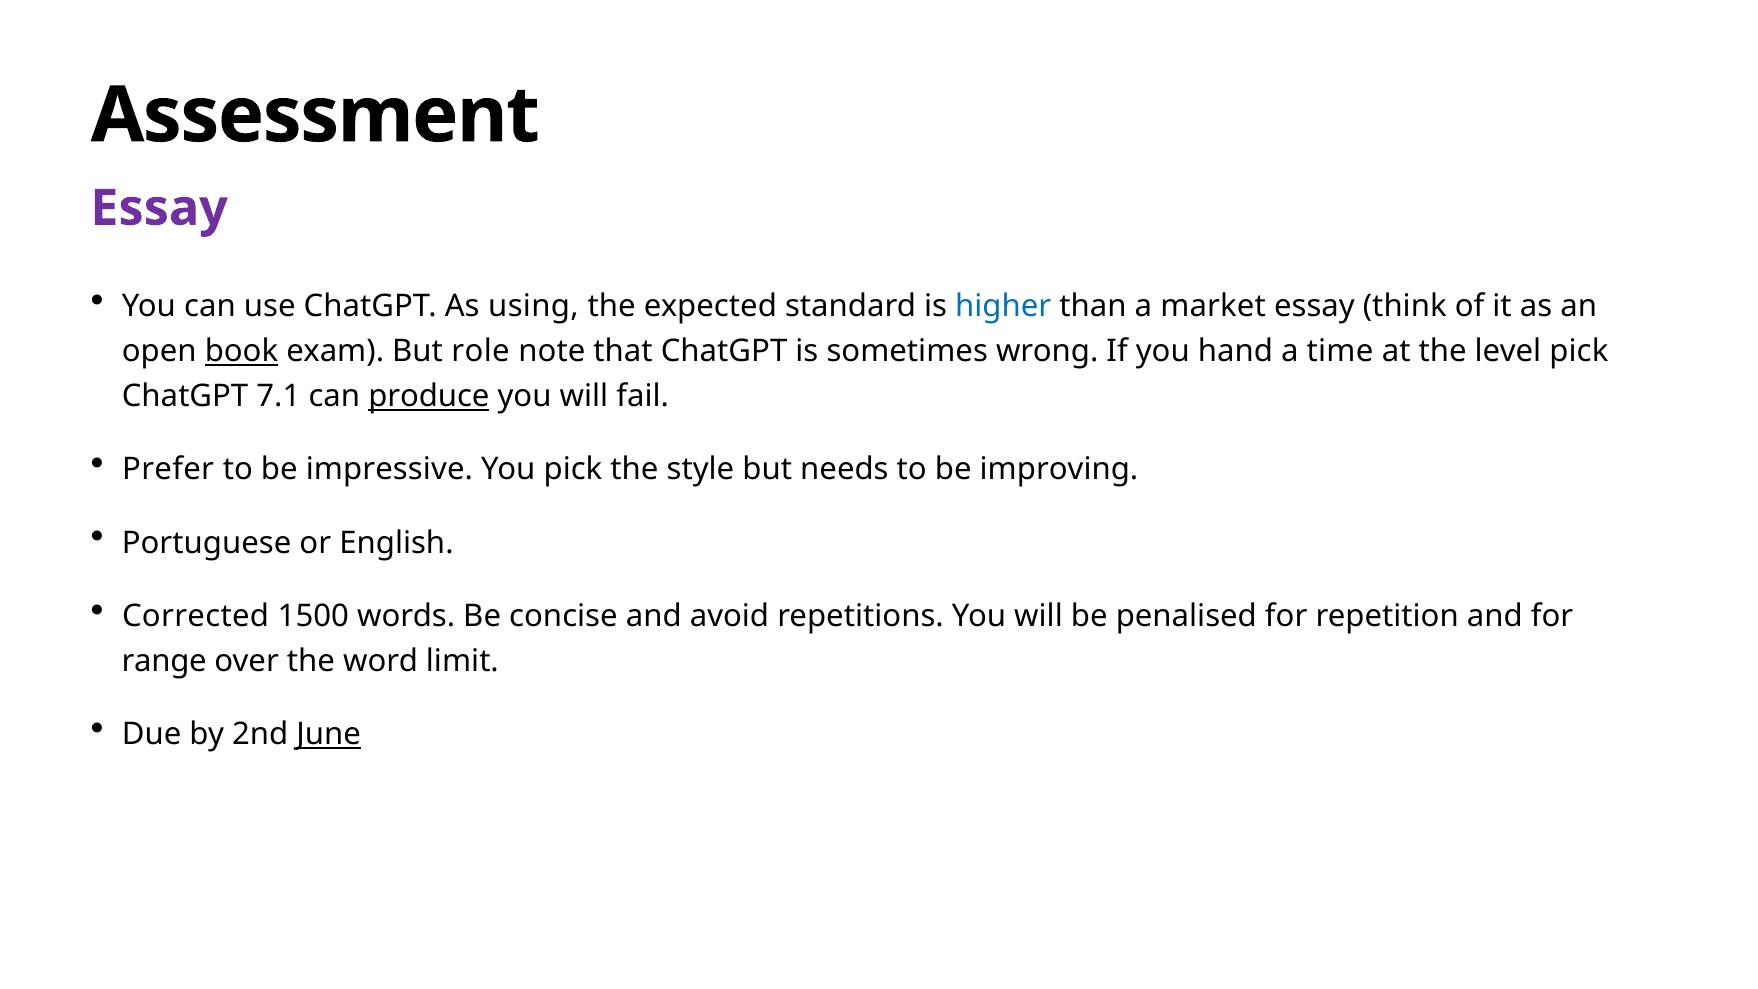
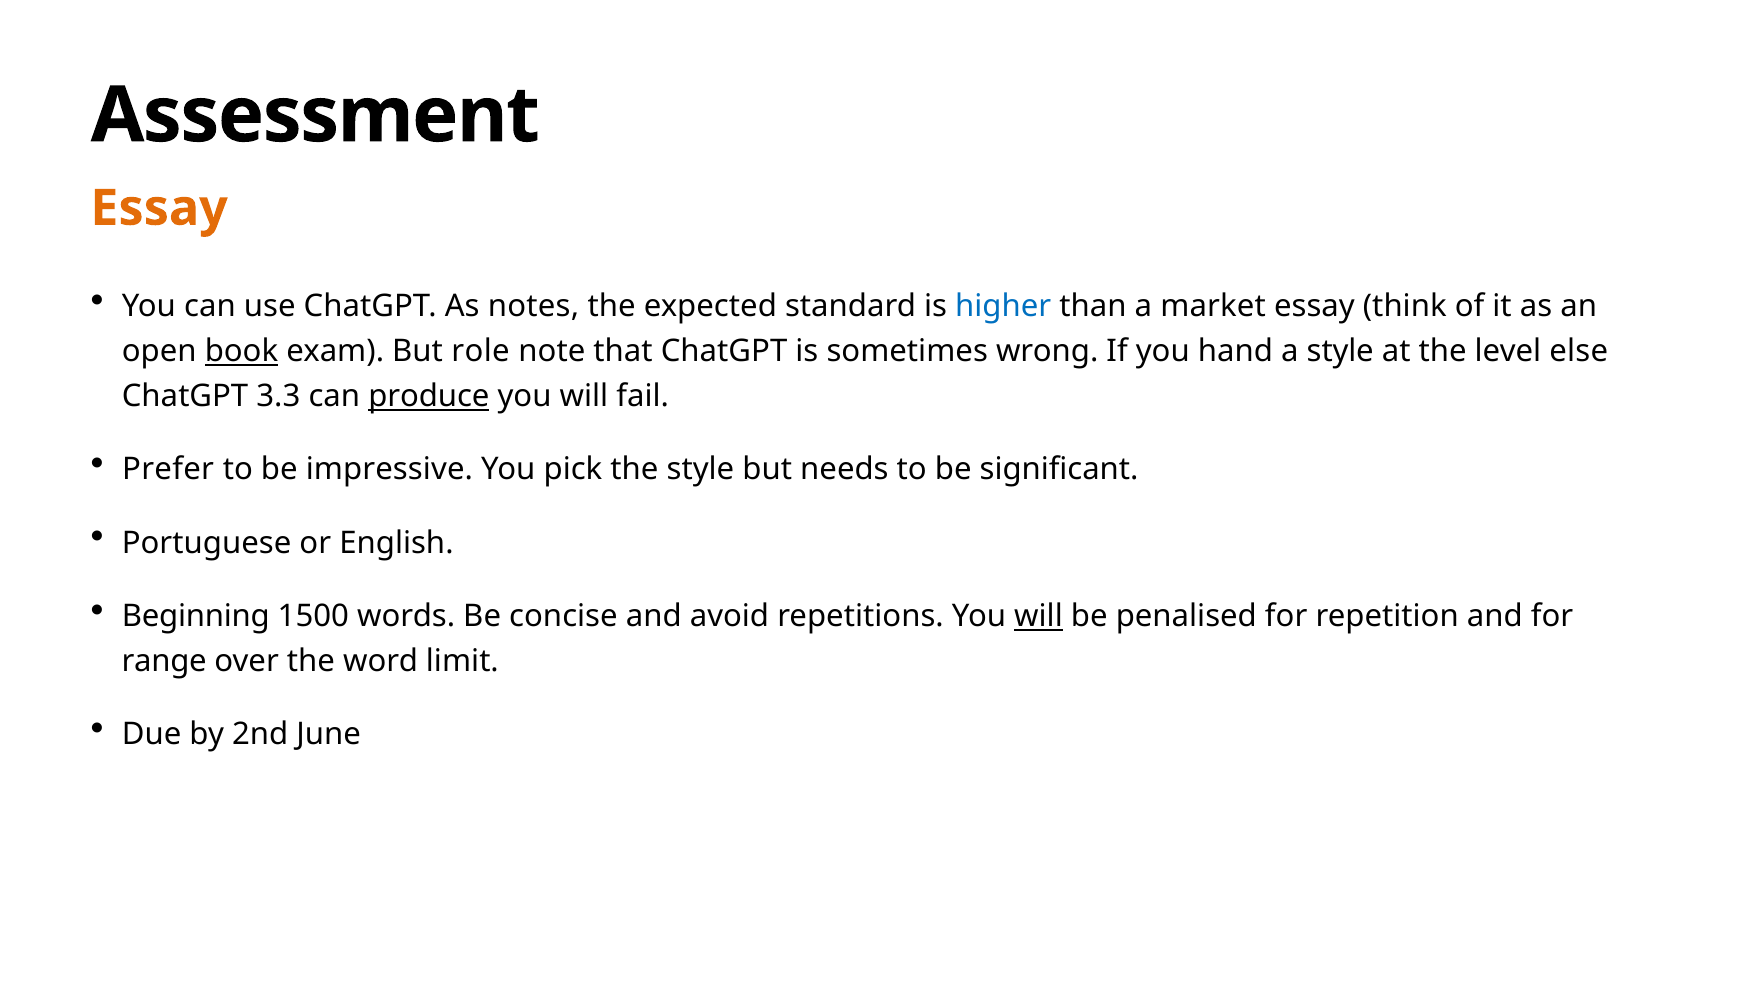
Essay at (159, 208) colour: purple -> orange
using: using -> notes
a time: time -> style
level pick: pick -> else
7.1: 7.1 -> 3.3
improving: improving -> significant
Corrected: Corrected -> Beginning
will at (1039, 616) underline: none -> present
June underline: present -> none
